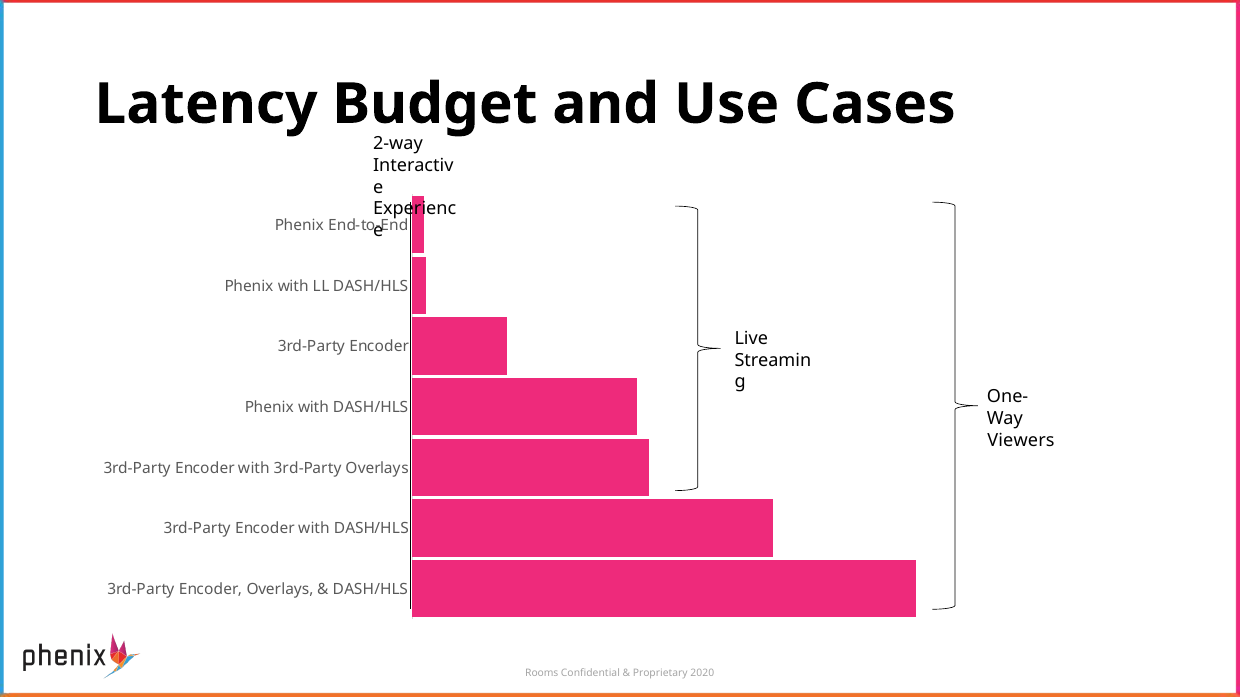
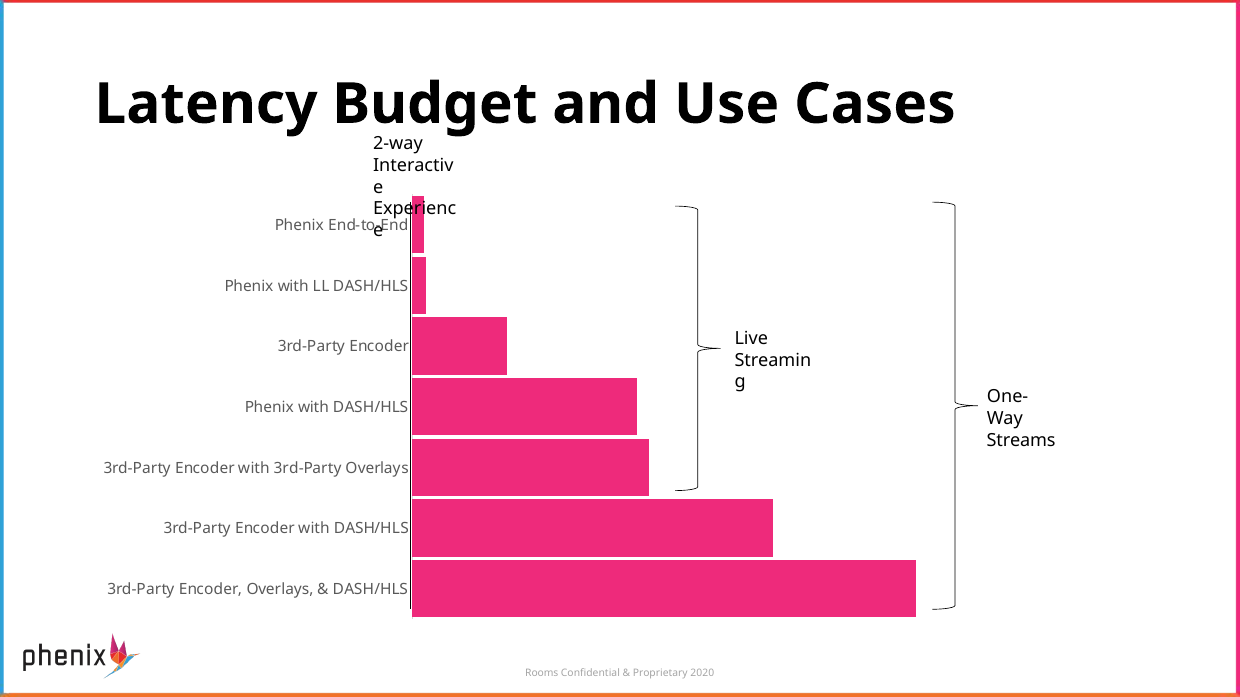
Viewers: Viewers -> Streams
